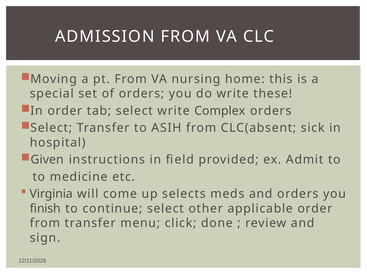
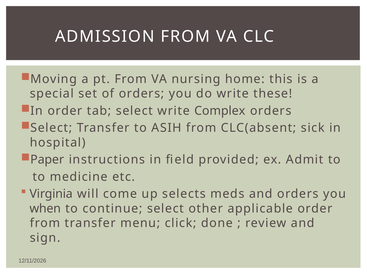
Given: Given -> Paper
finish: finish -> when
